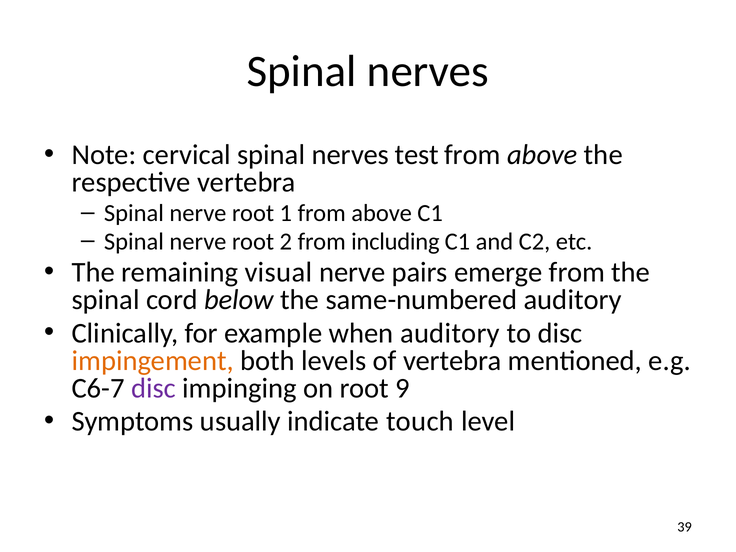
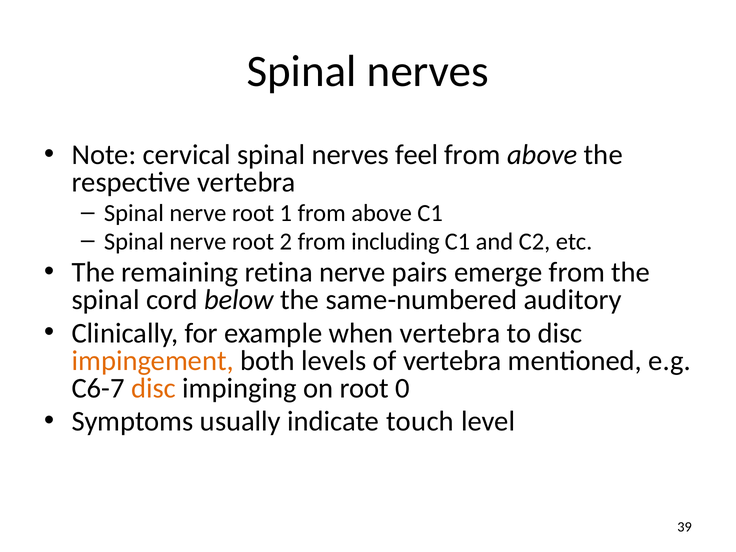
test: test -> feel
visual: visual -> retina
when auditory: auditory -> vertebra
disc at (154, 388) colour: purple -> orange
9: 9 -> 0
